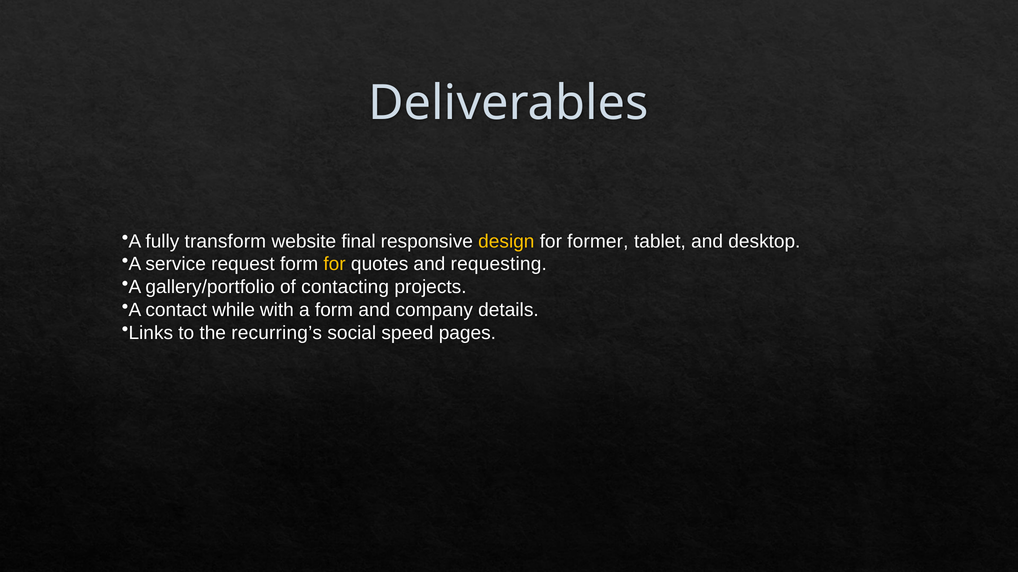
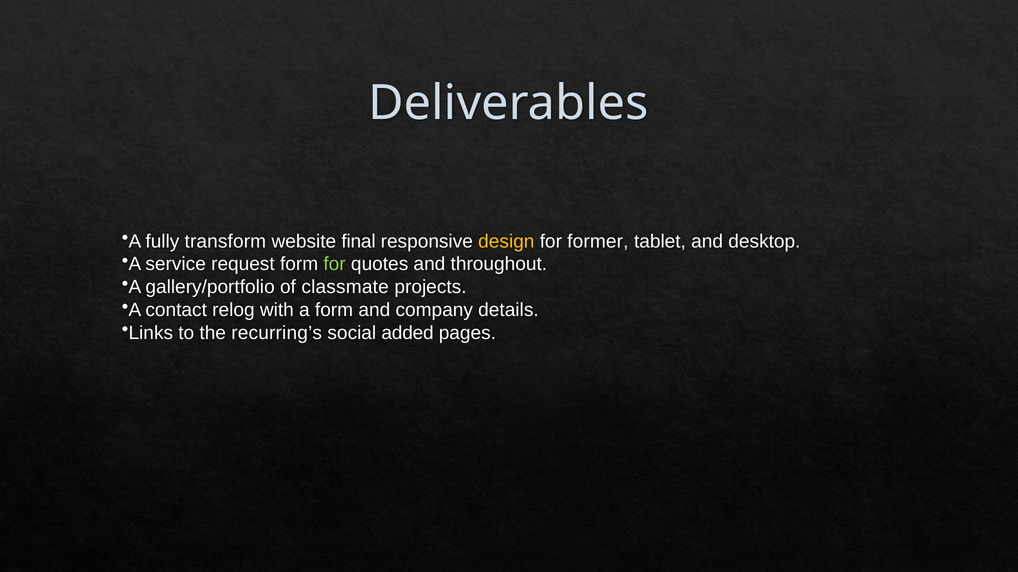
for at (335, 264) colour: yellow -> light green
requesting: requesting -> throughout
contacting: contacting -> classmate
while: while -> relog
speed: speed -> added
